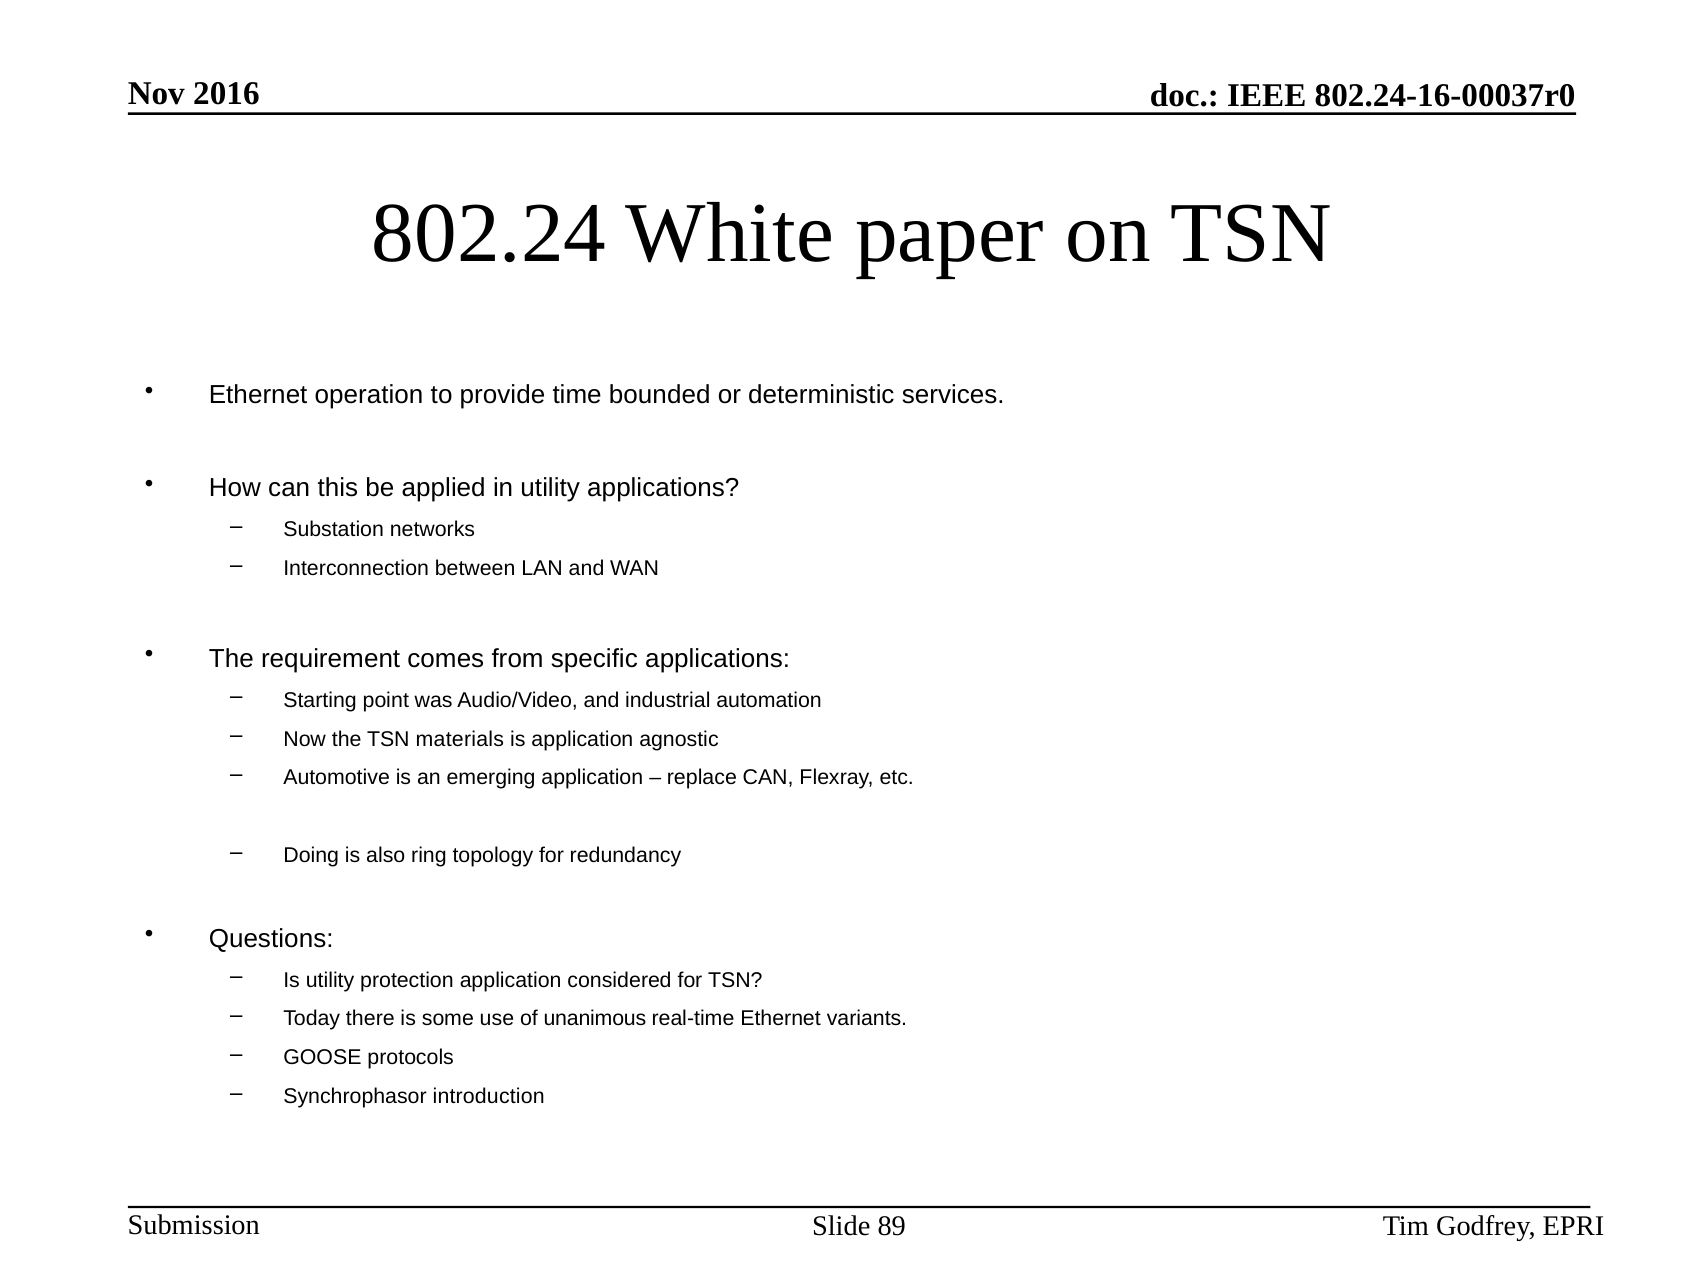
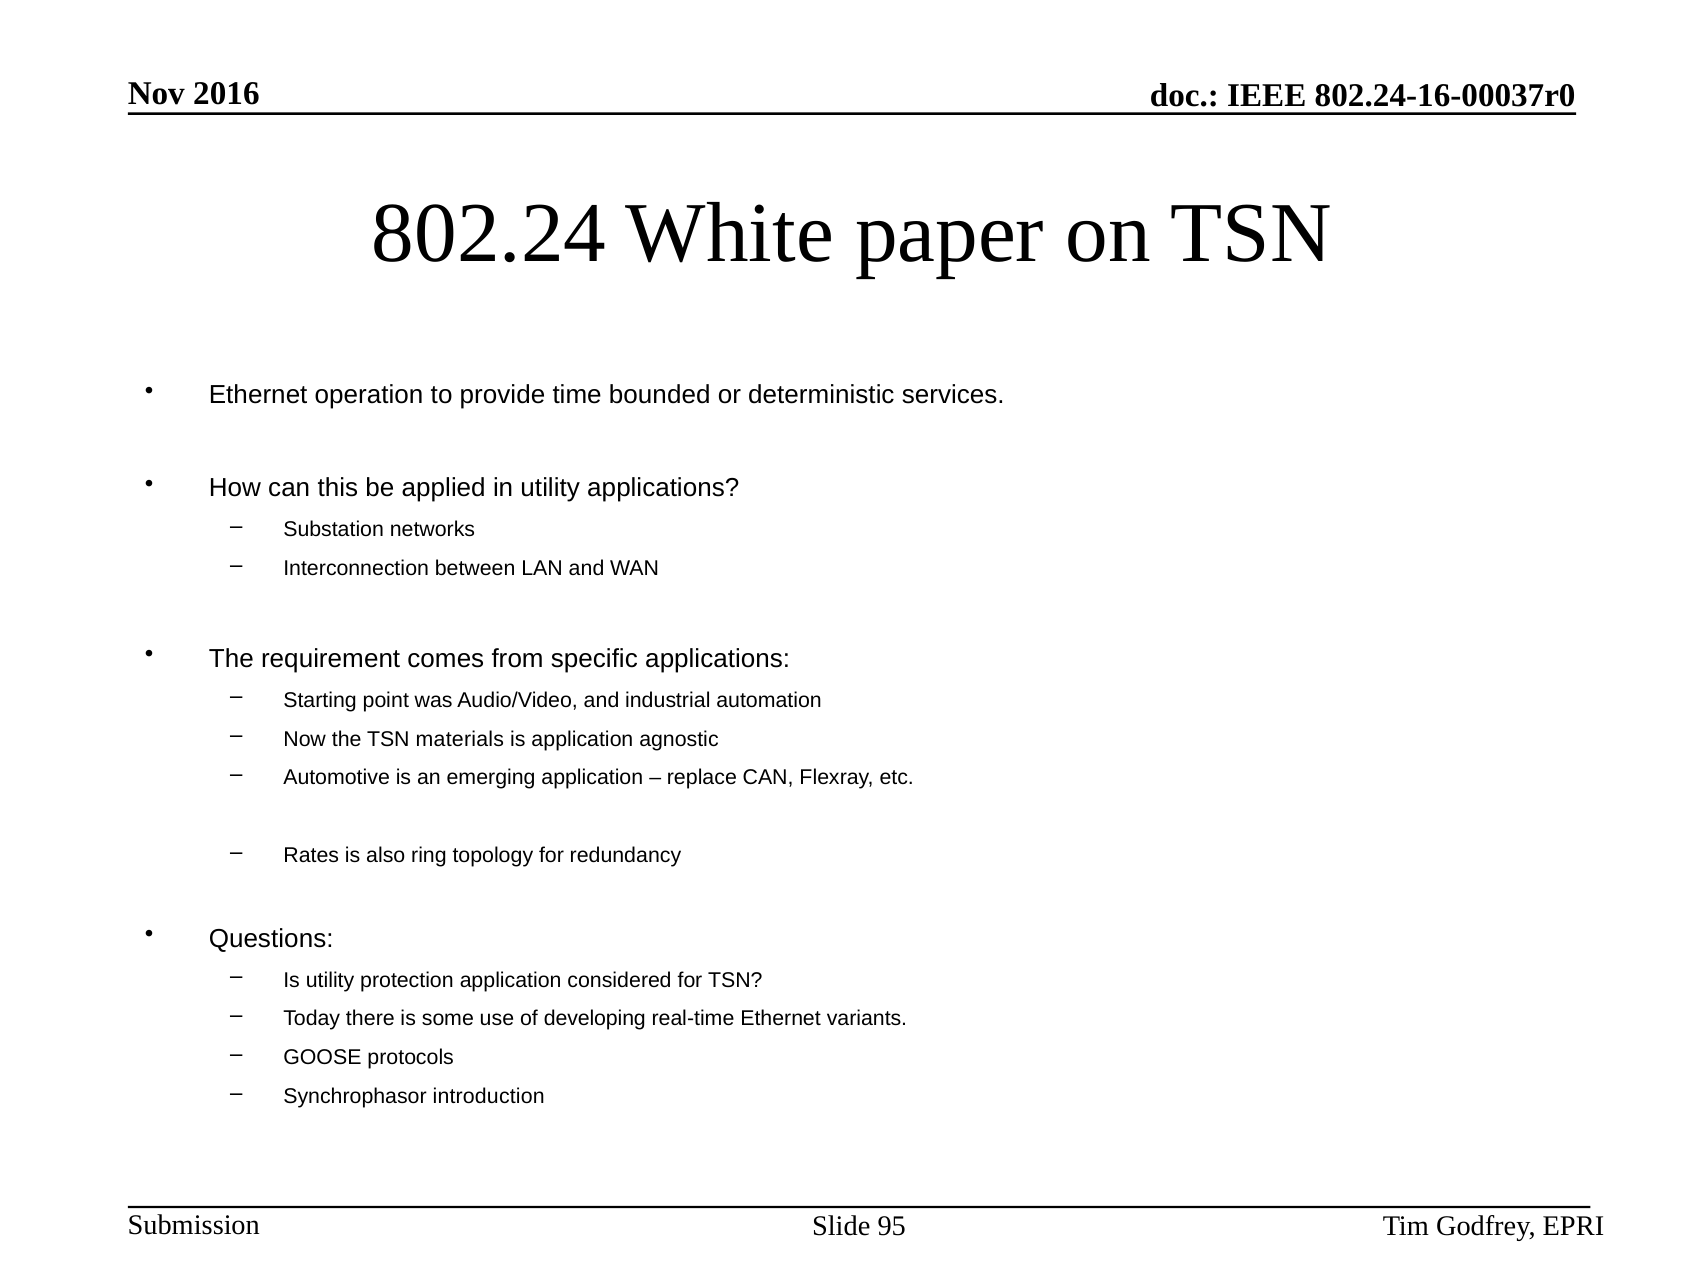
Doing: Doing -> Rates
unanimous: unanimous -> developing
89: 89 -> 95
